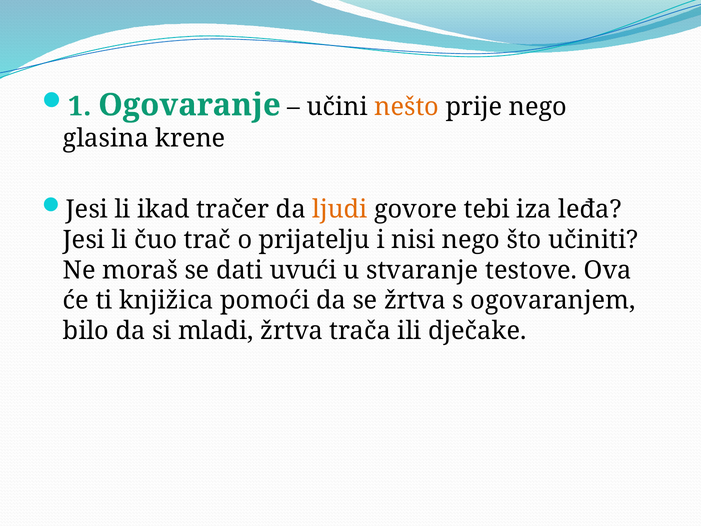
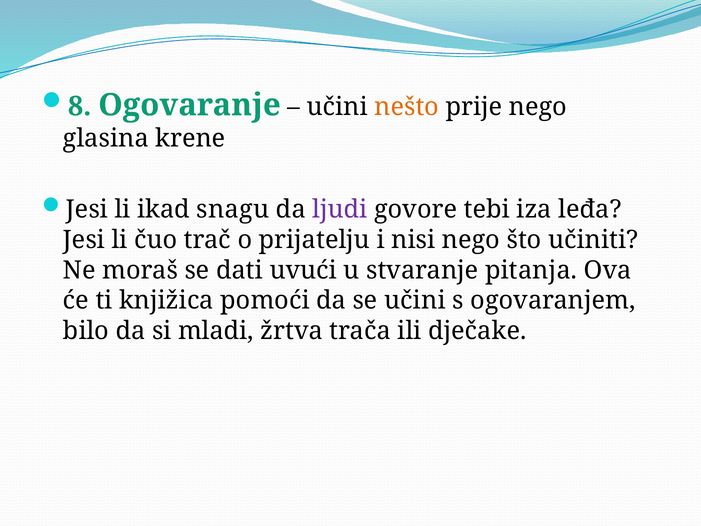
1: 1 -> 8
tračer: tračer -> snagu
ljudi colour: orange -> purple
testove: testove -> pitanja
se žrtva: žrtva -> učini
